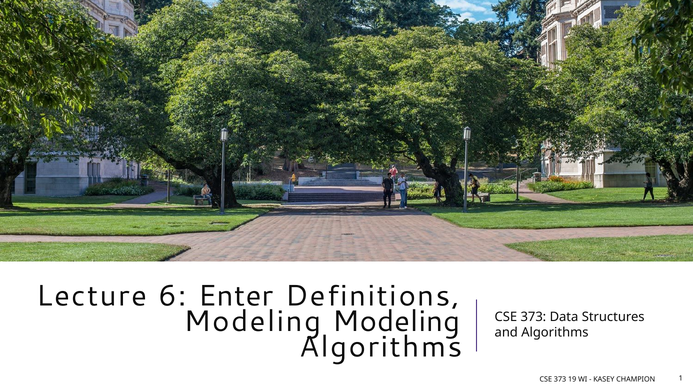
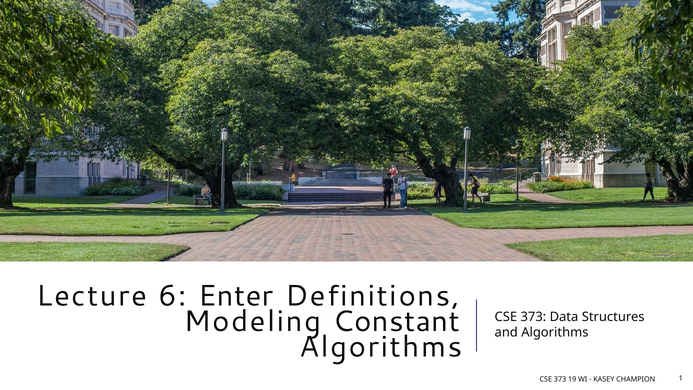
Modeling Modeling: Modeling -> Constant
